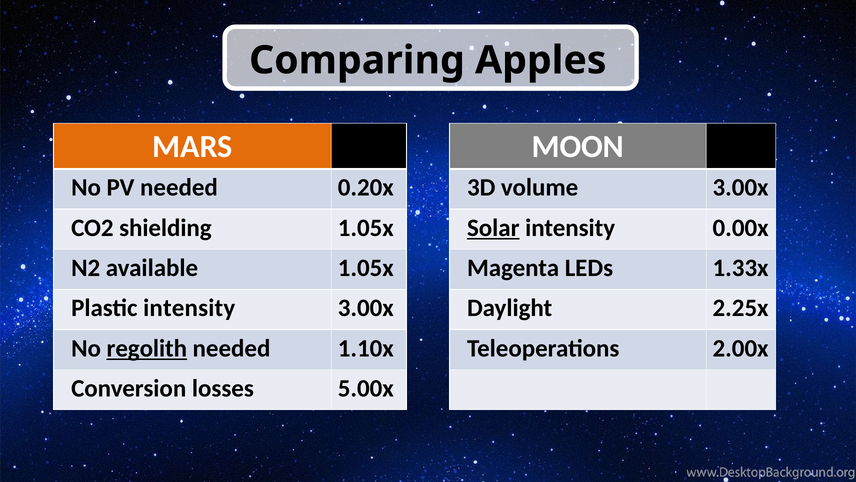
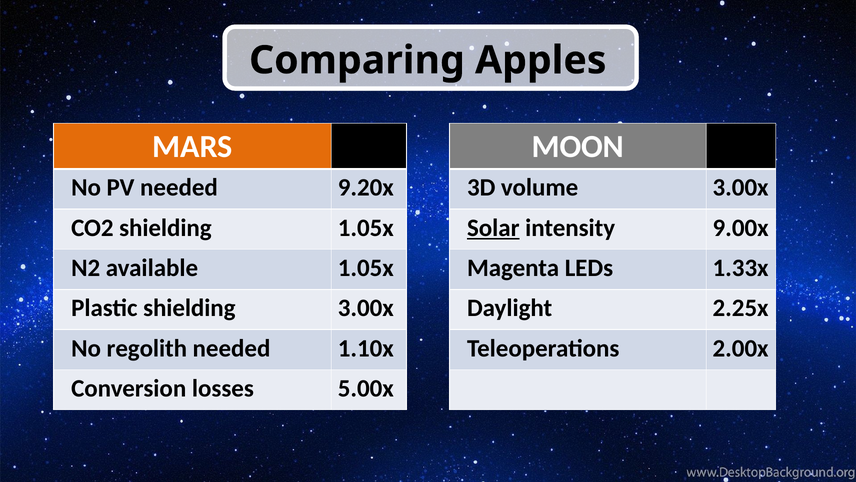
0.20x: 0.20x -> 9.20x
0.00x: 0.00x -> 9.00x
Plastic intensity: intensity -> shielding
regolith underline: present -> none
